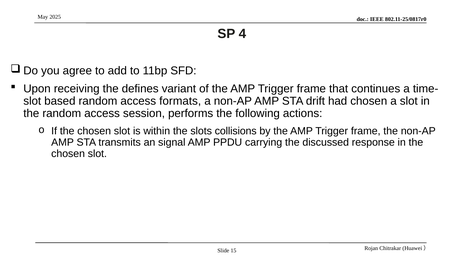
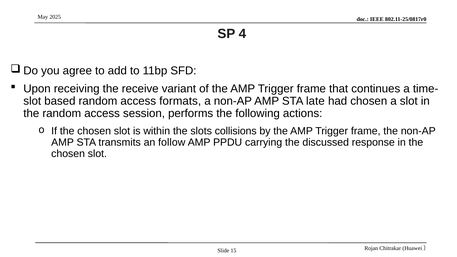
defines: defines -> receive
drift: drift -> late
signal: signal -> follow
